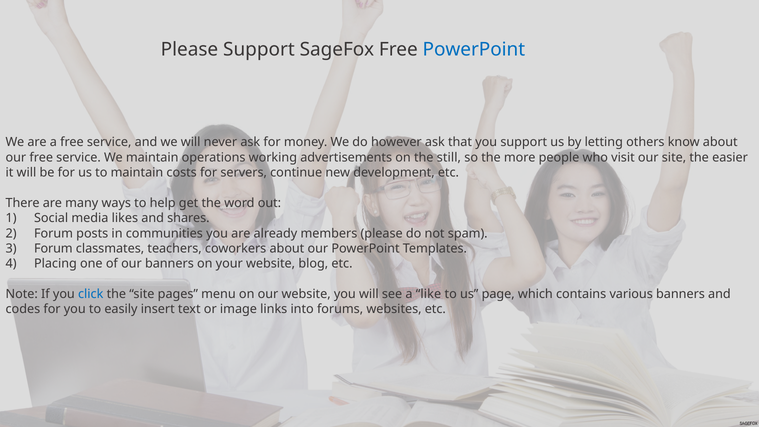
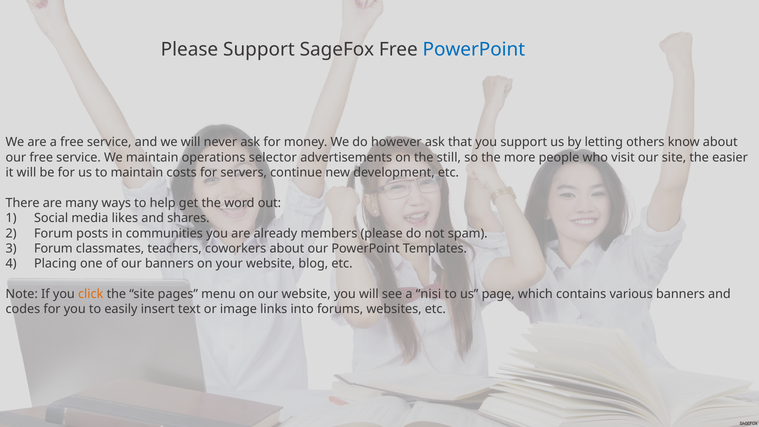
working: working -> selector
click colour: blue -> orange
like: like -> nisi
